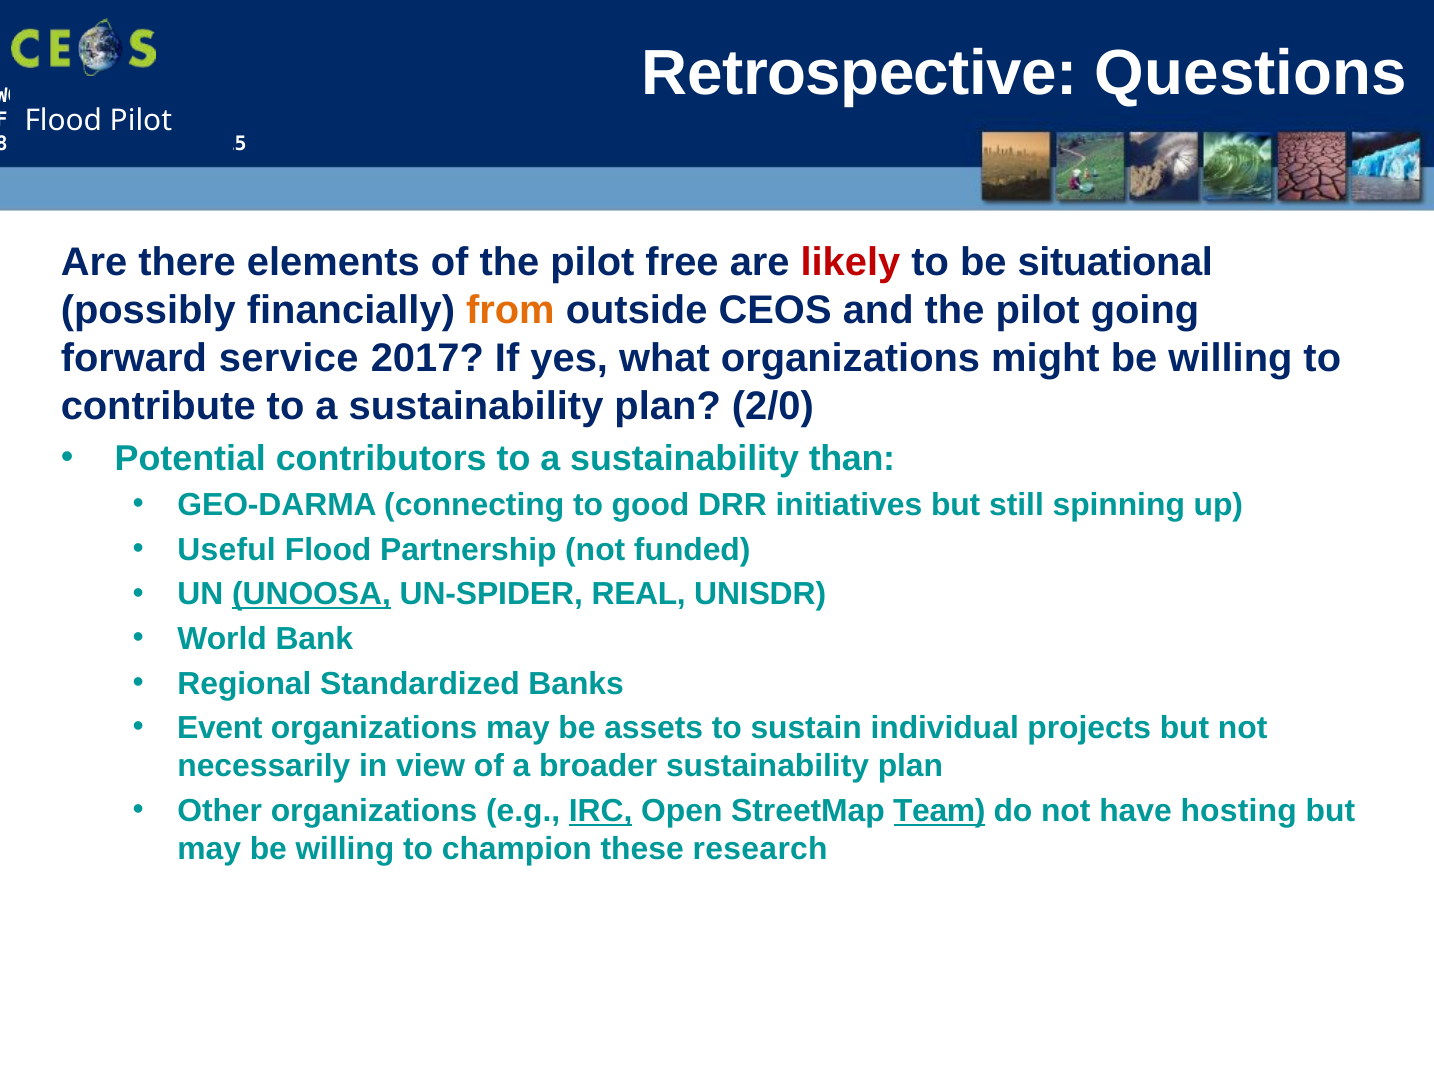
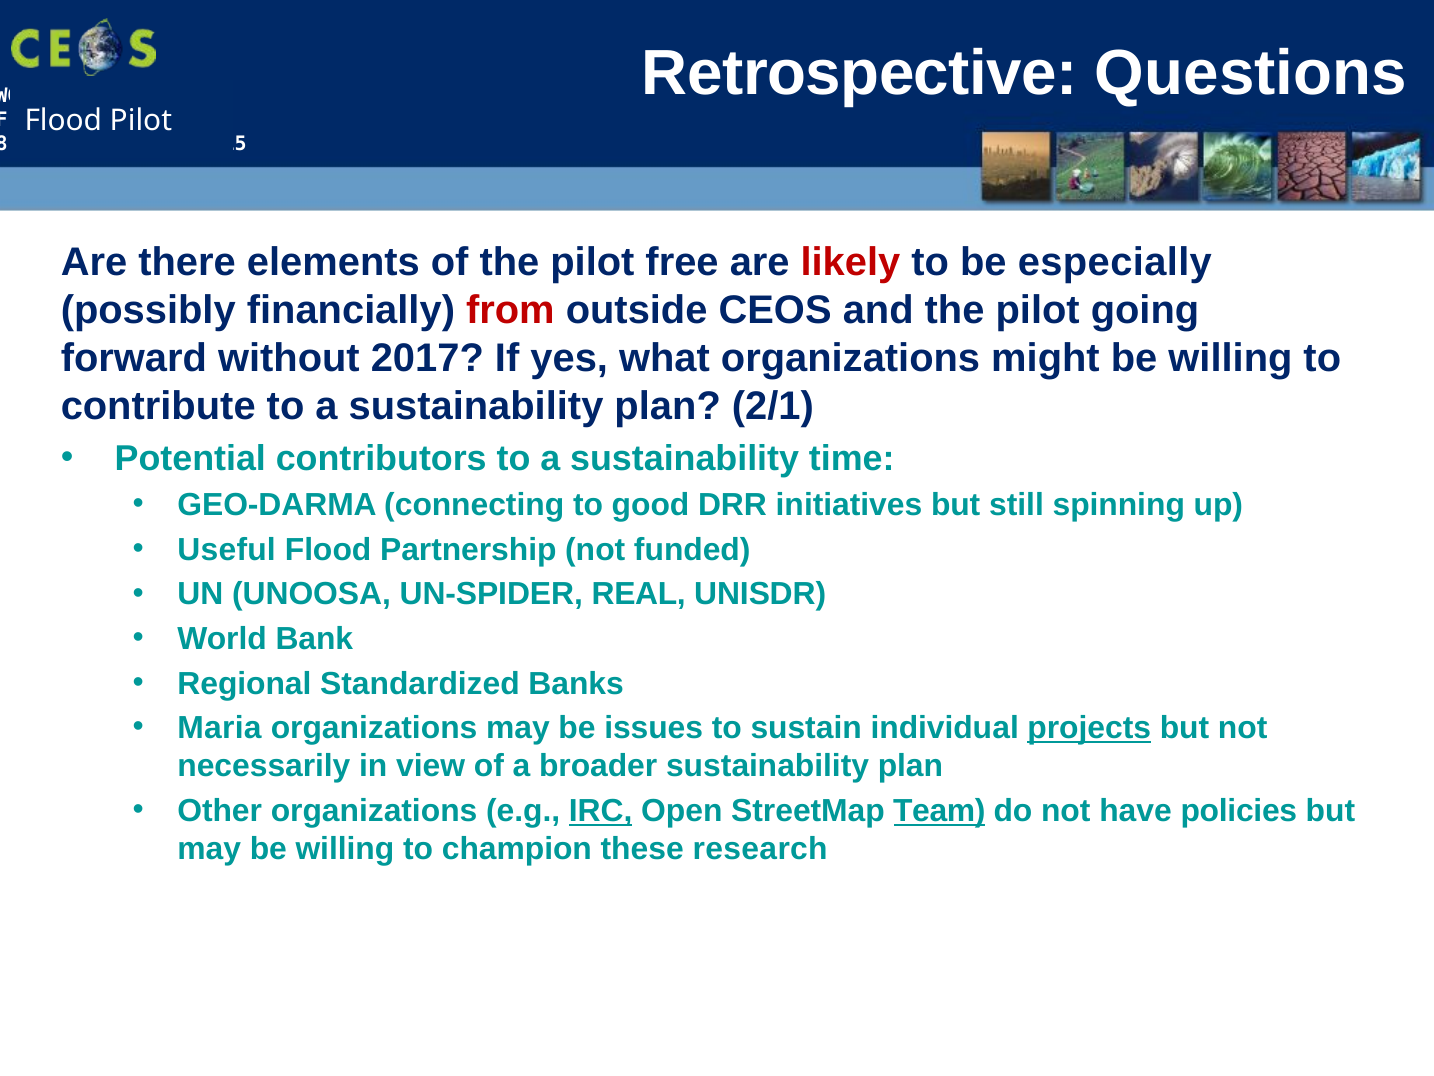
situational: situational -> especially
from colour: orange -> red
service: service -> without
2/0: 2/0 -> 2/1
than: than -> time
UNOOSA underline: present -> none
Event: Event -> Maria
assets: assets -> issues
projects underline: none -> present
hosting: hosting -> policies
